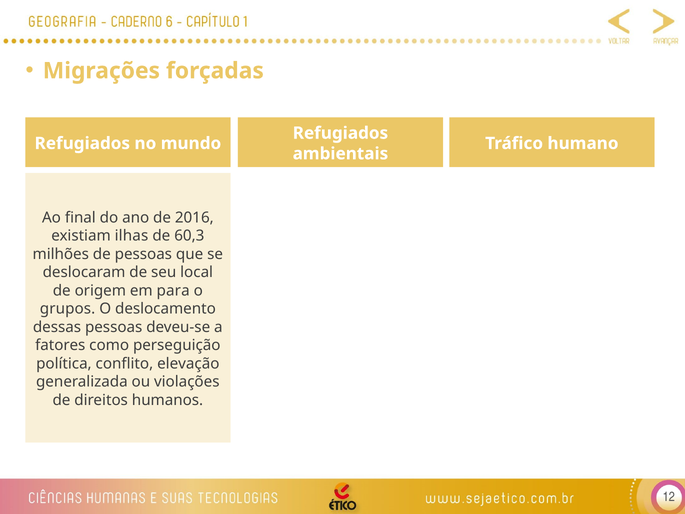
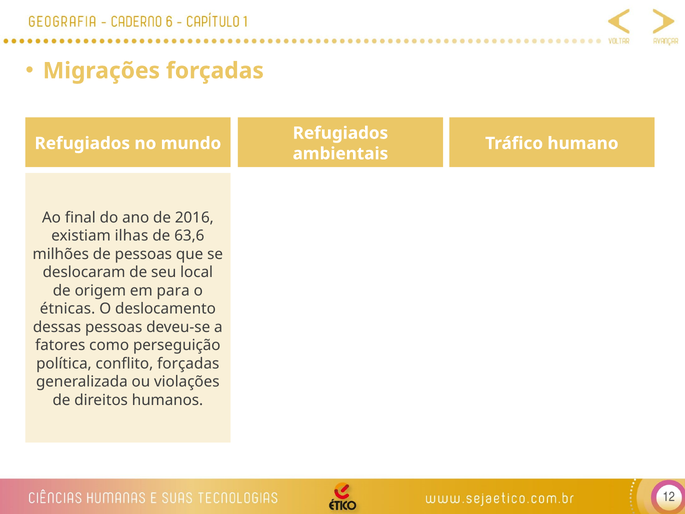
60,3: 60,3 -> 63,6
grupos: grupos -> étnicas
conflito elevação: elevação -> forçadas
